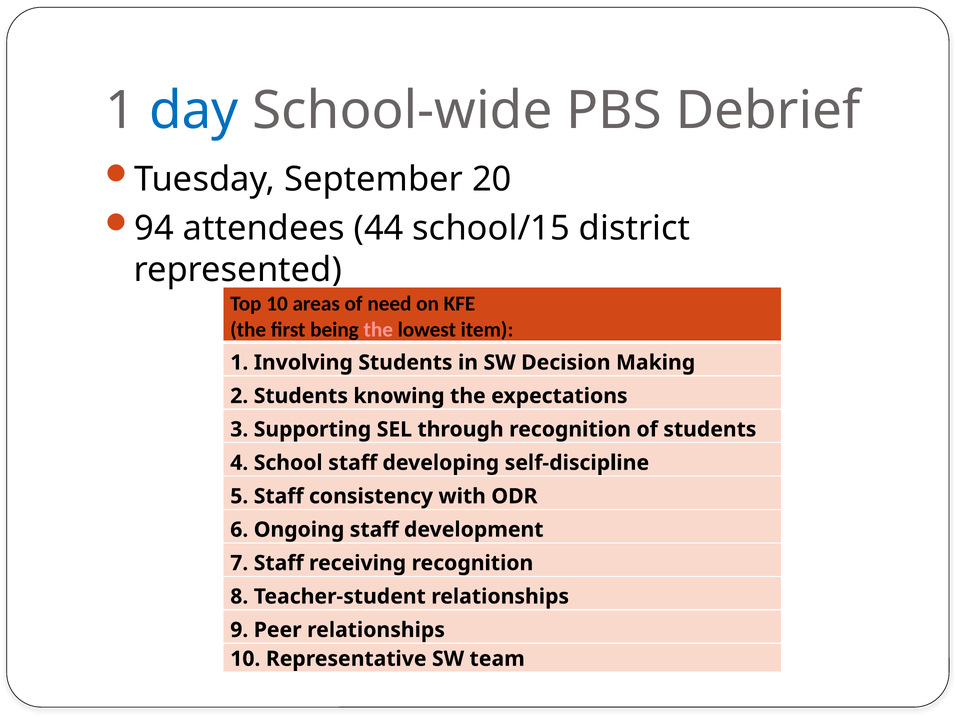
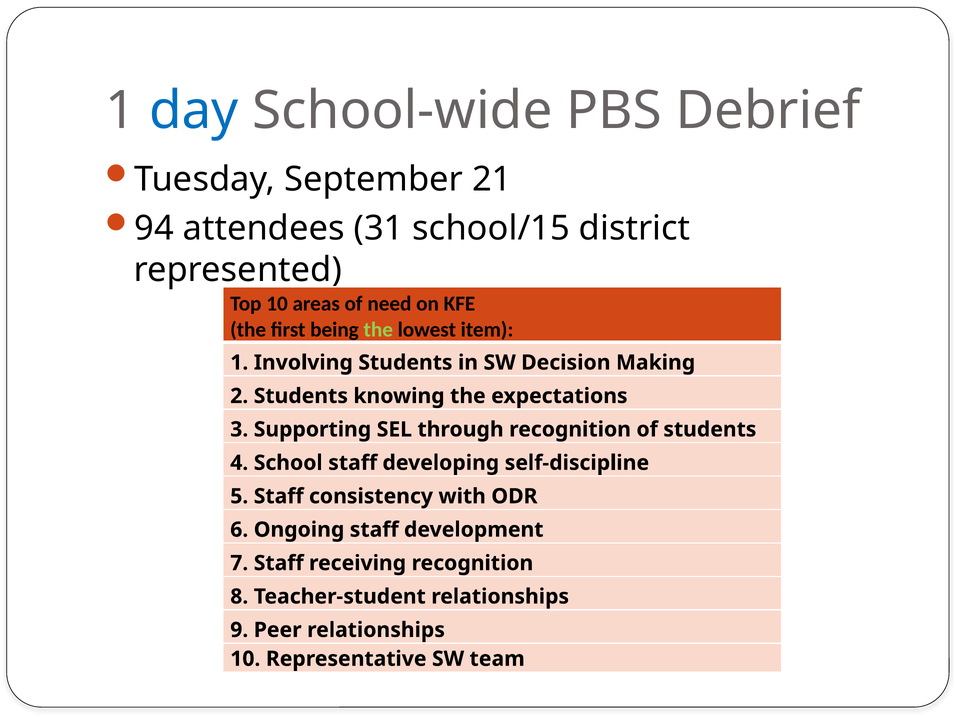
20: 20 -> 21
44: 44 -> 31
the at (378, 330) colour: pink -> light green
